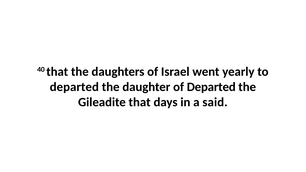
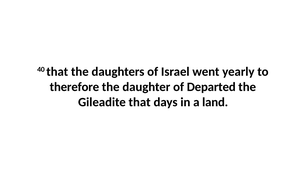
departed at (74, 87): departed -> therefore
said: said -> land
